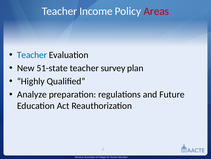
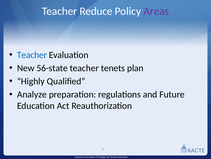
Income: Income -> Reduce
Areas colour: red -> purple
51-state: 51-state -> 56-state
survey: survey -> tenets
